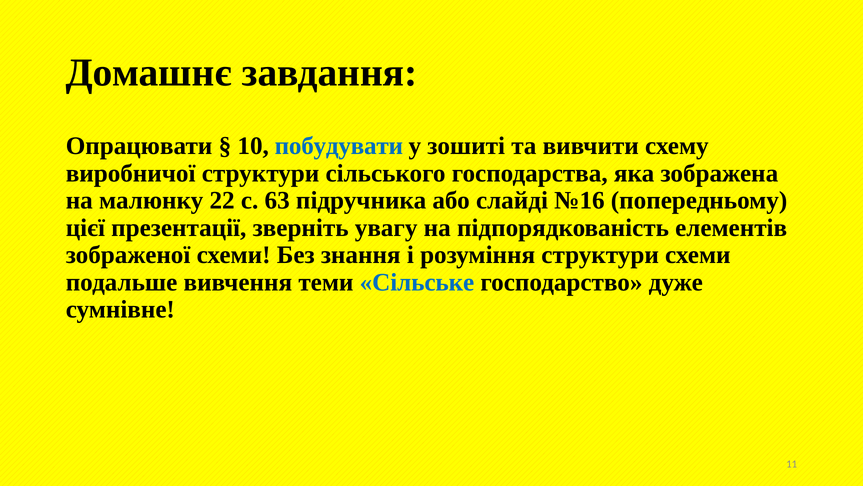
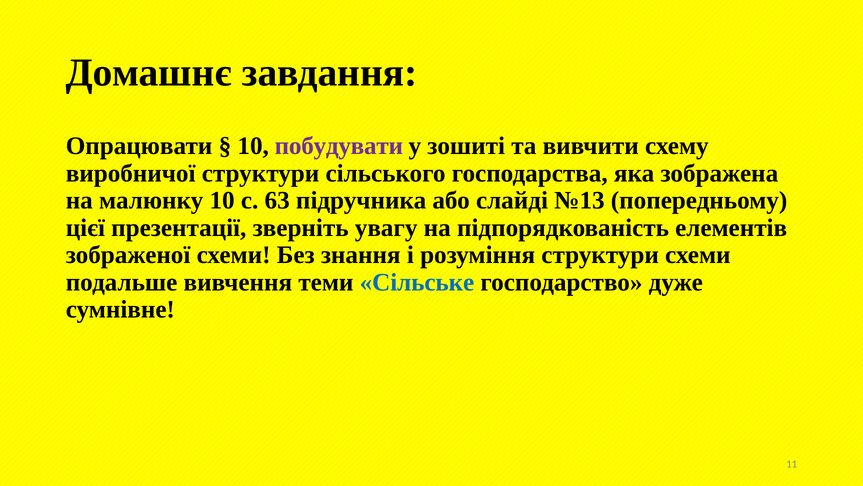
побудувати colour: blue -> purple
малюнку 22: 22 -> 10
№16: №16 -> №13
